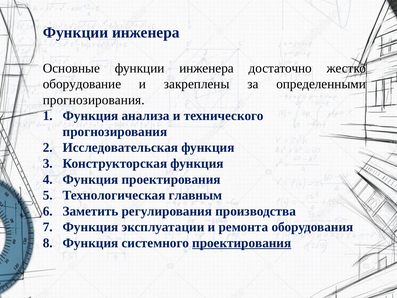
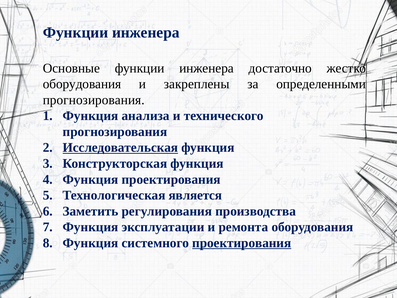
оборудование at (82, 84): оборудование -> оборудования
Исследовательская underline: none -> present
главным: главным -> является
